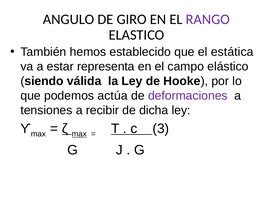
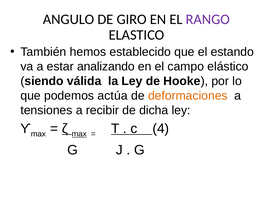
estática: estática -> estando
representa: representa -> analizando
deformaciones colour: purple -> orange
3: 3 -> 4
